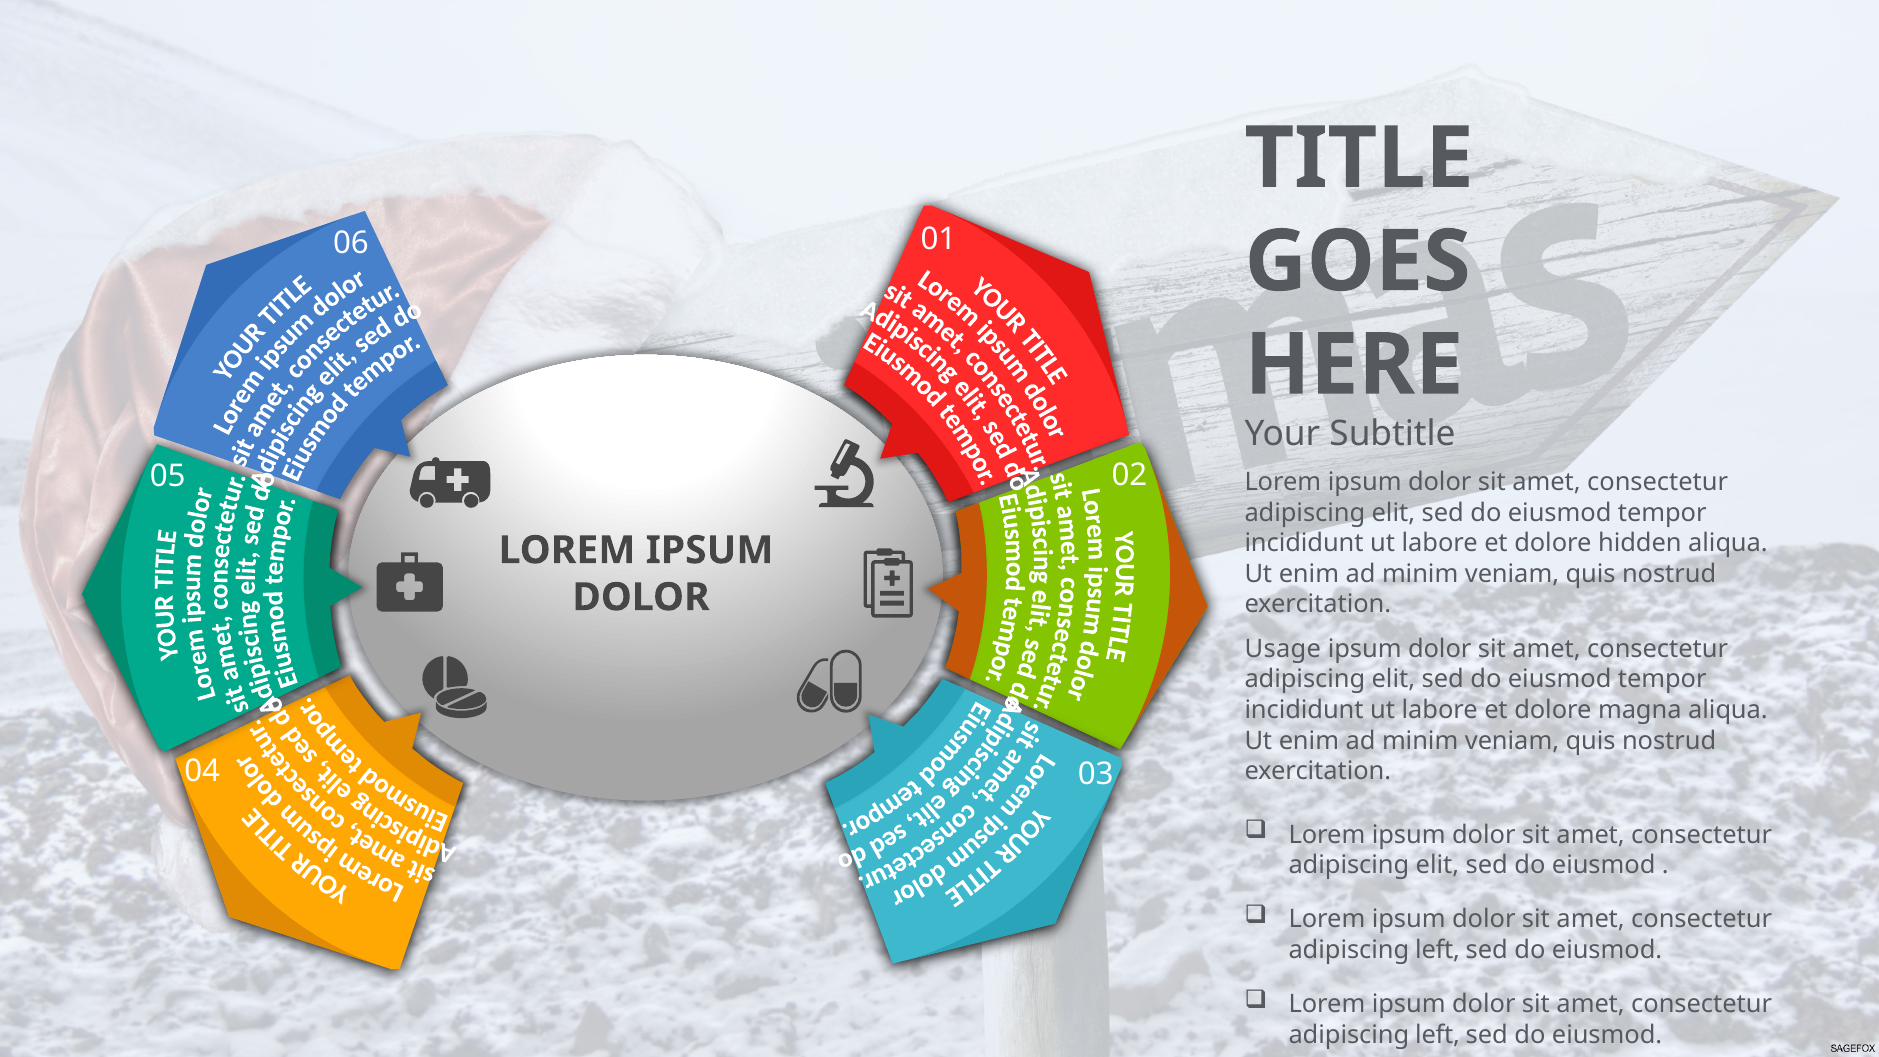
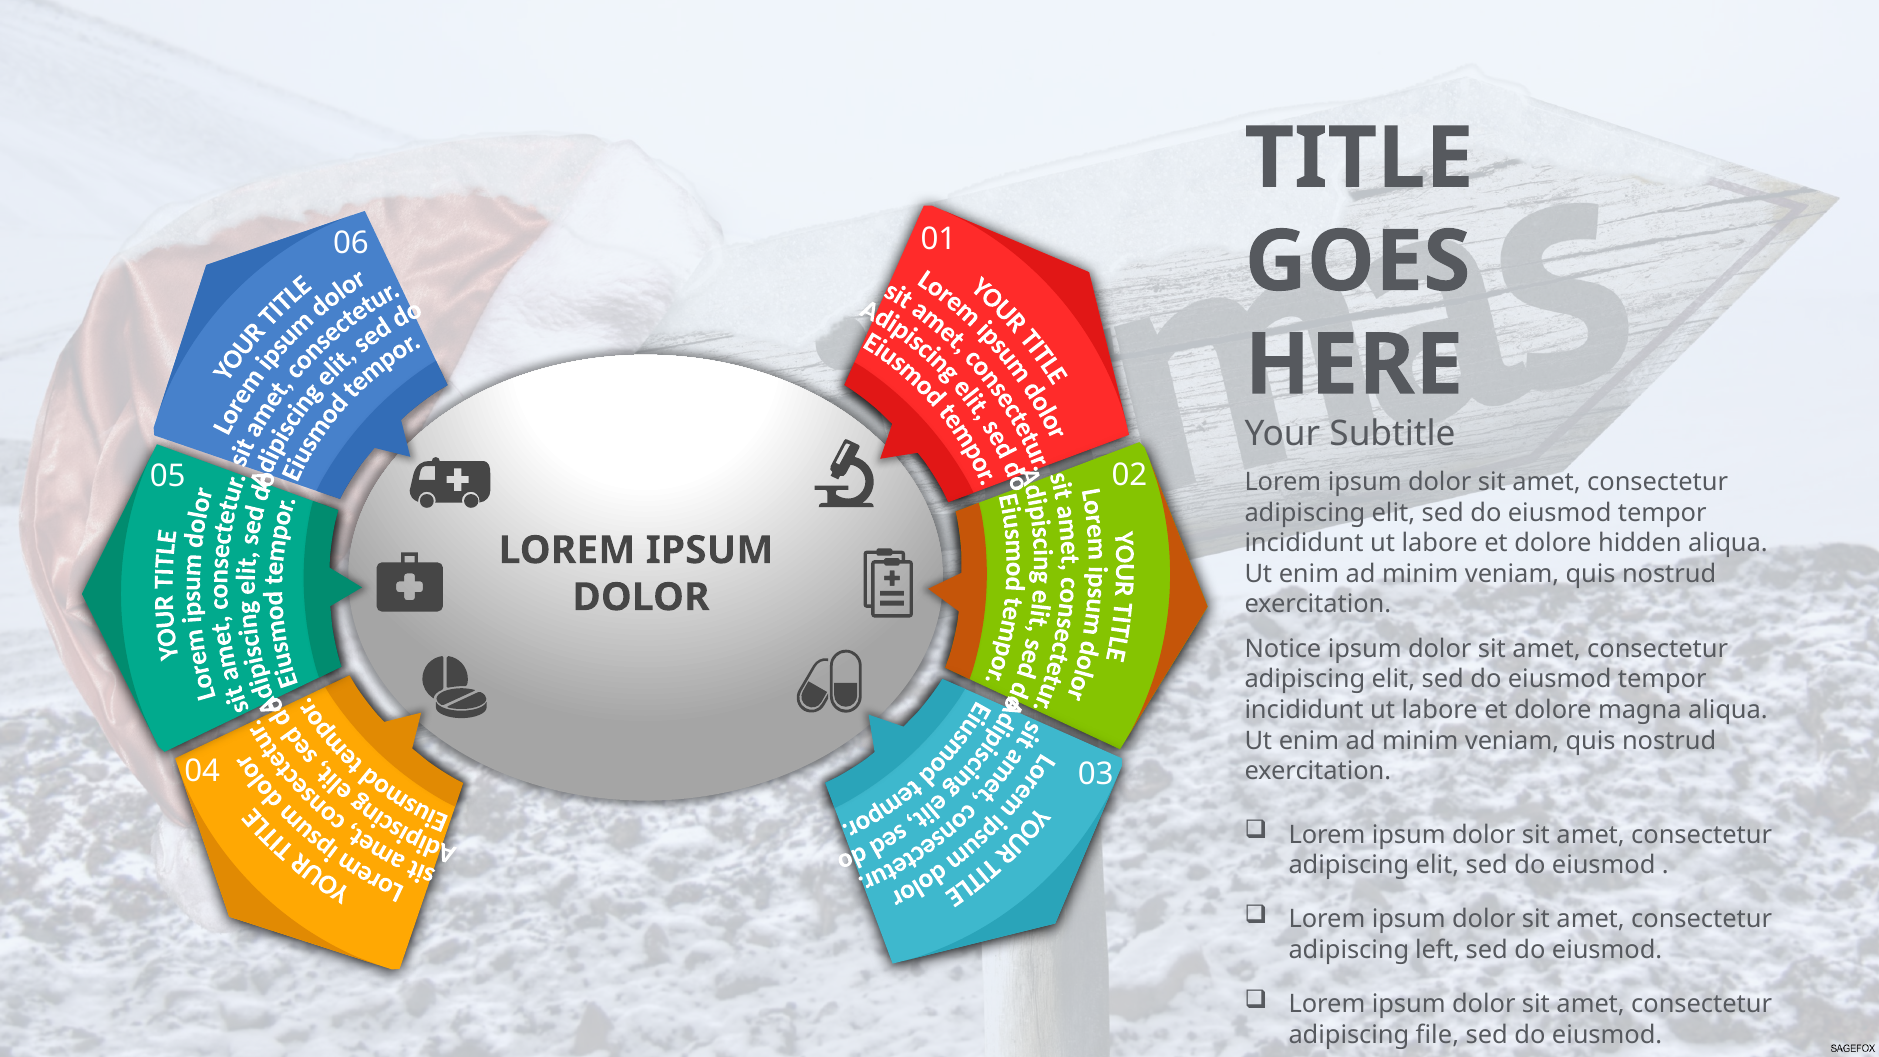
Usage: Usage -> Notice
left at (1438, 1035): left -> file
